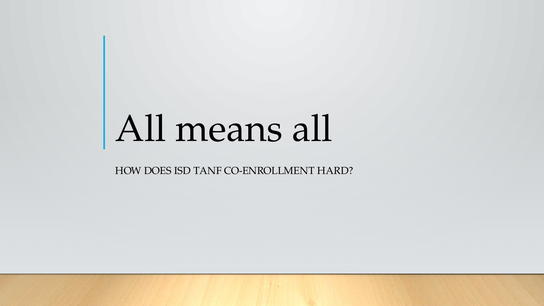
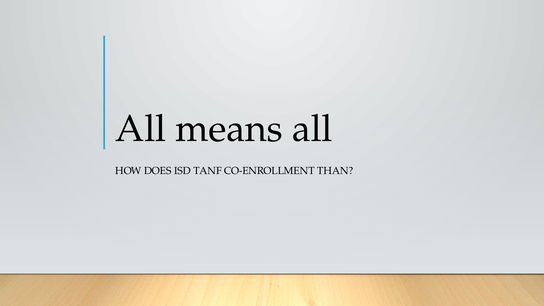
HARD: HARD -> THAN
